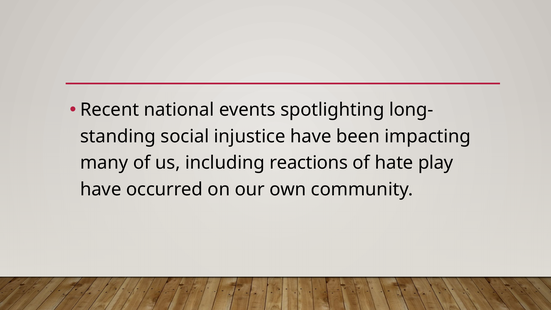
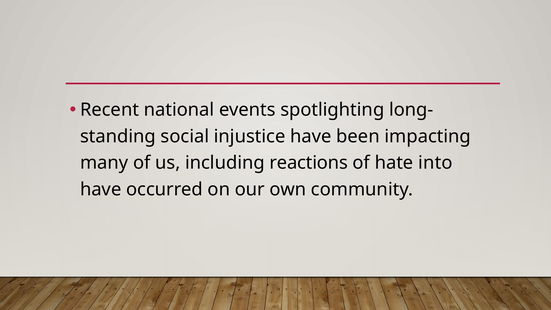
play: play -> into
